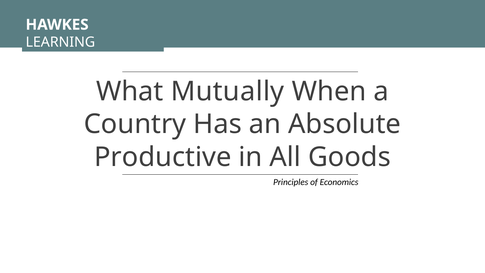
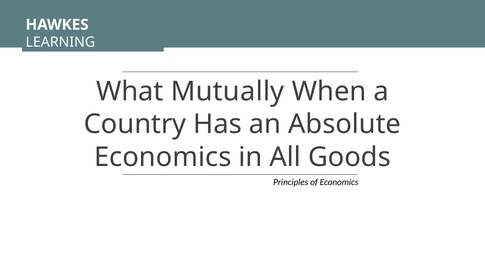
Productive at (163, 157): Productive -> Economics
